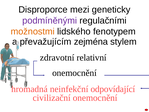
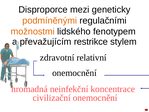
podmíněnými colour: purple -> orange
zejména: zejména -> restrikce
odpovídající: odpovídající -> koncentrace
